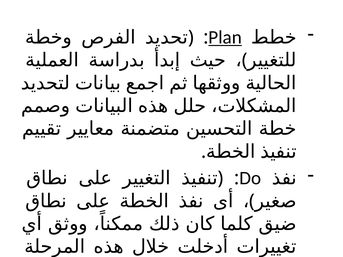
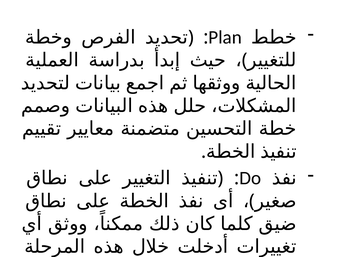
Plan underline: present -> none
